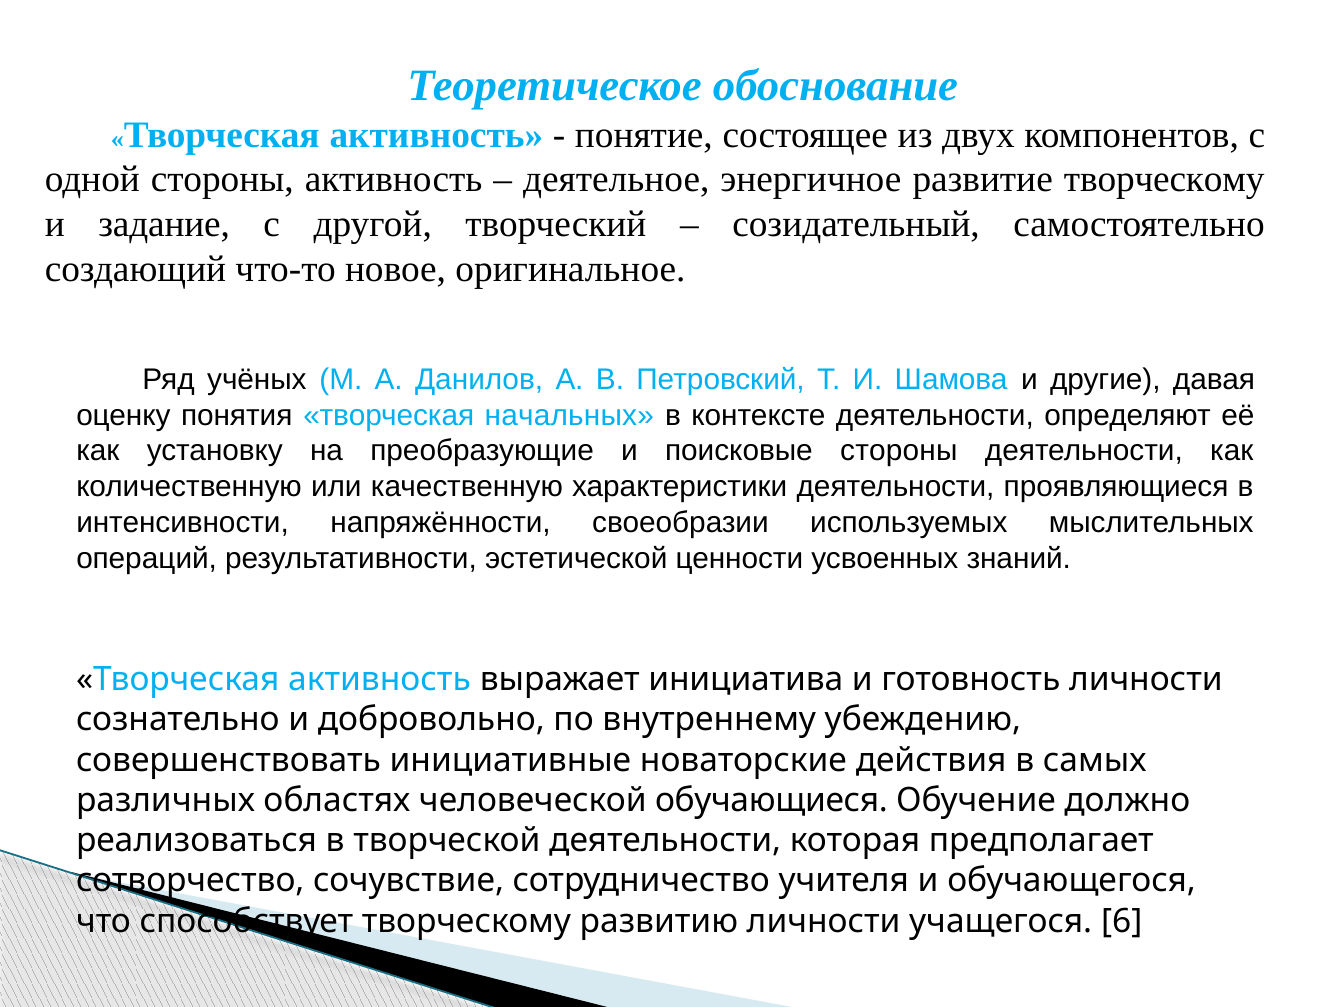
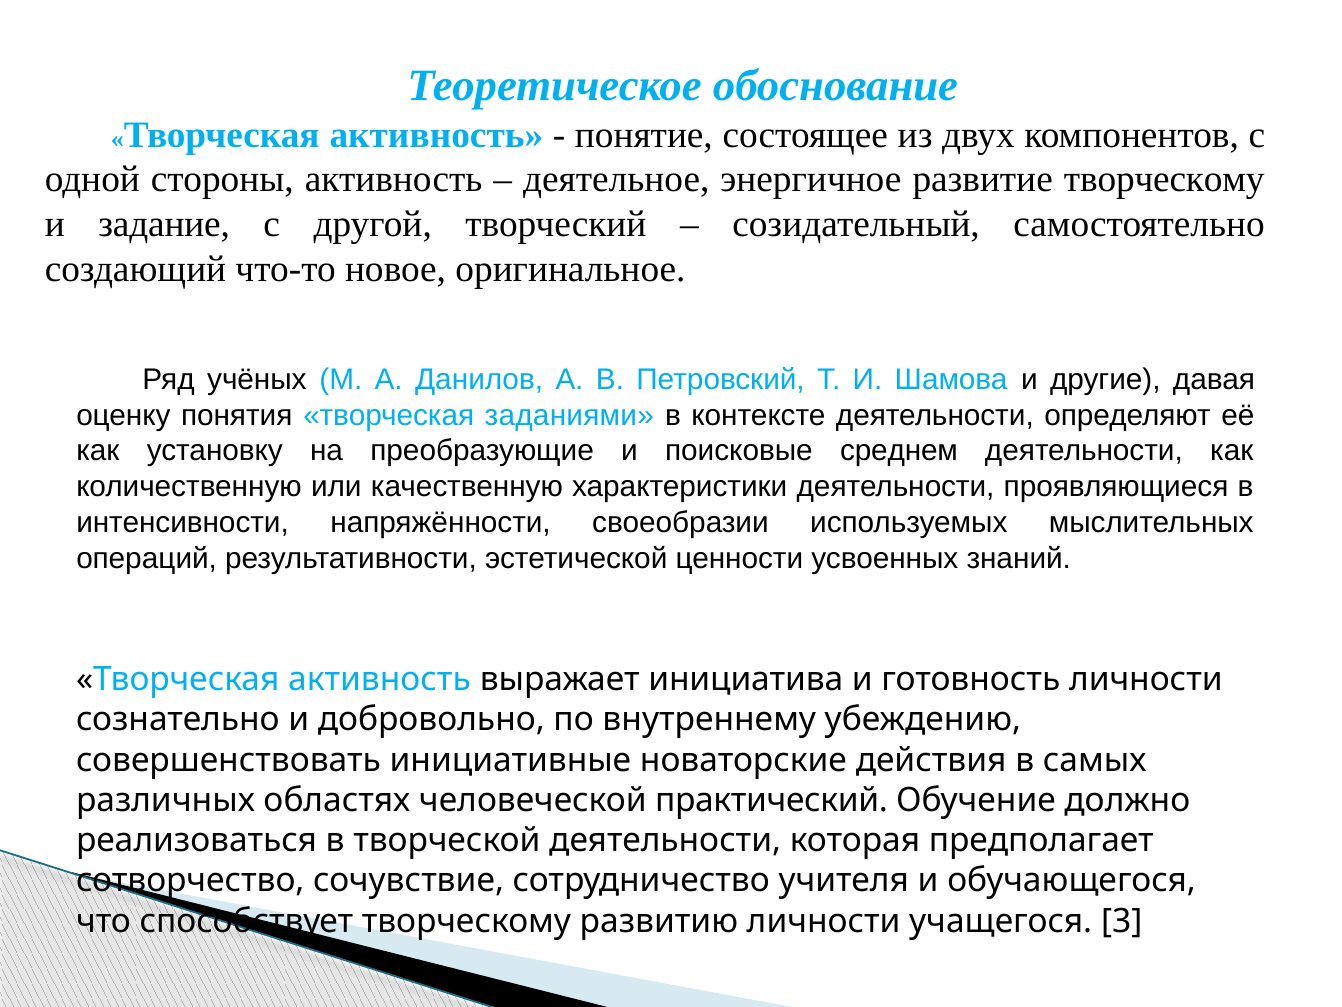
начальных: начальных -> заданиями
поисковые стороны: стороны -> среднем
обучающиеся: обучающиеся -> практический
6: 6 -> 3
